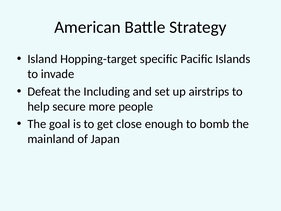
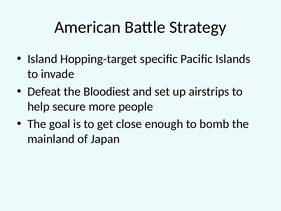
Including: Including -> Bloodiest
